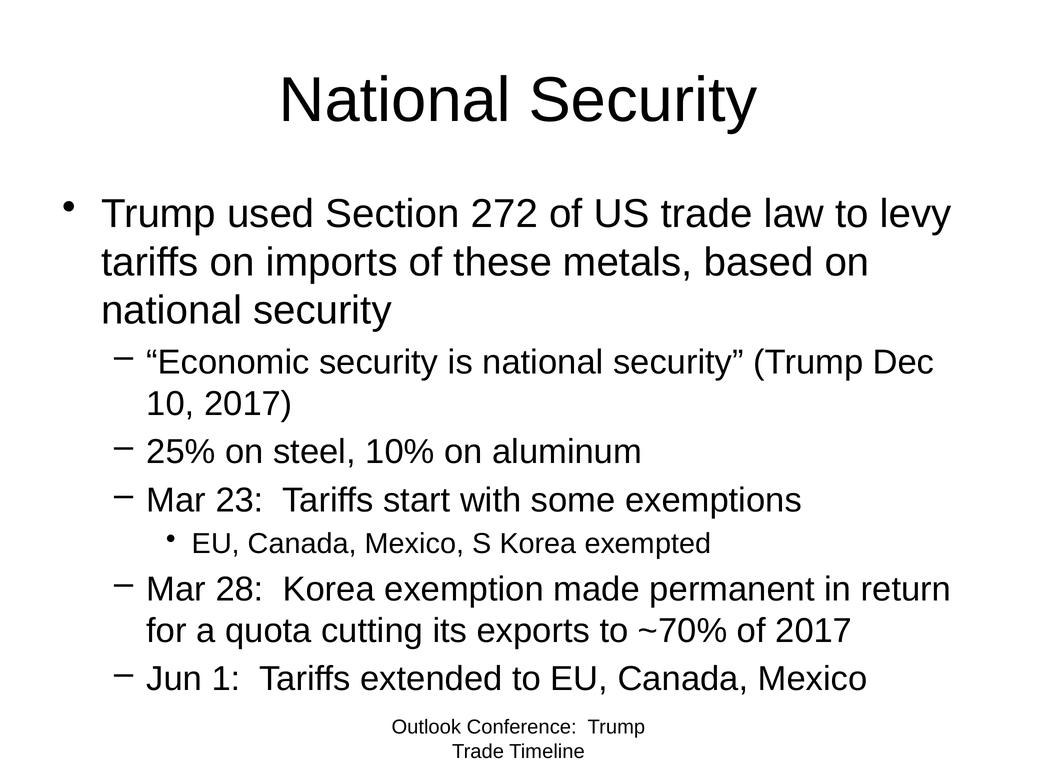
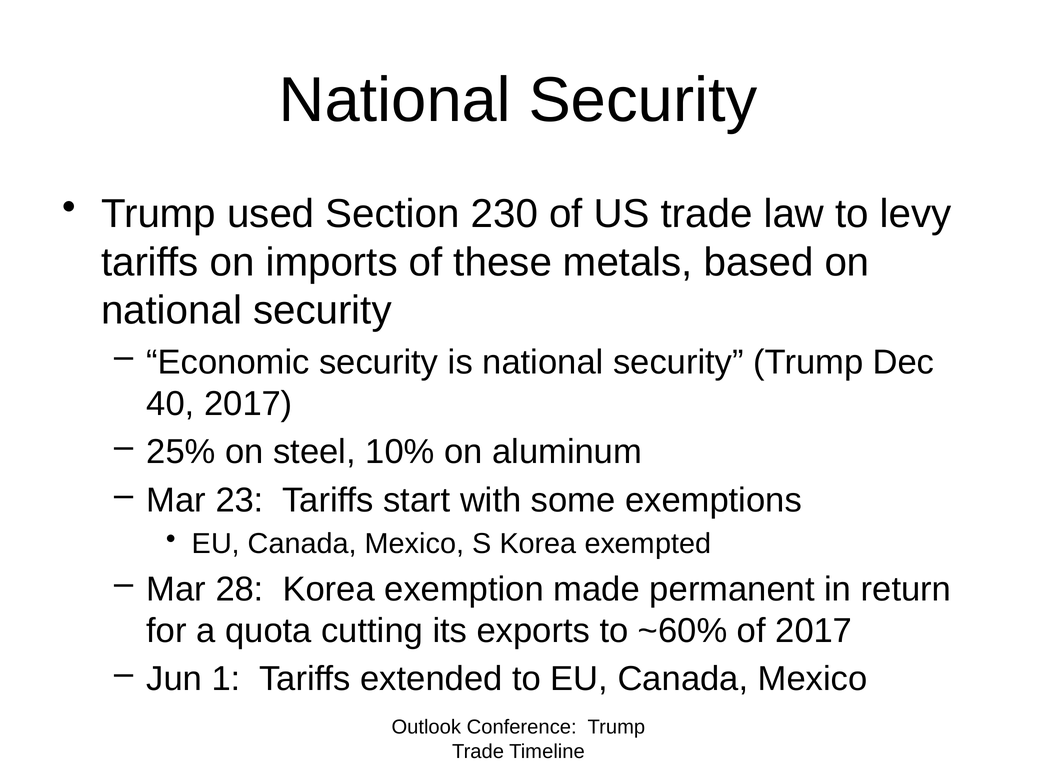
272: 272 -> 230
10: 10 -> 40
~70%: ~70% -> ~60%
